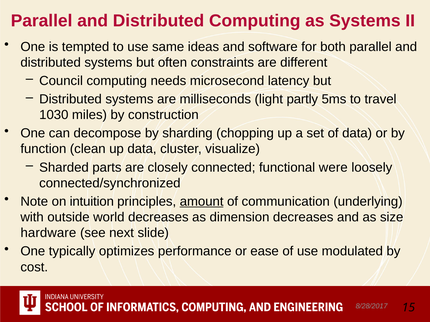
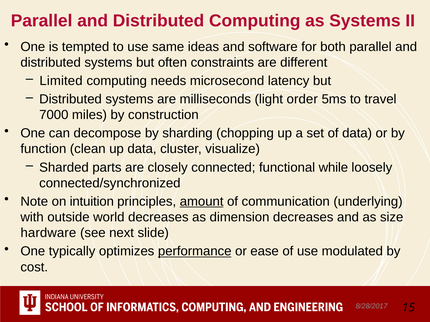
Council: Council -> Limited
partly: partly -> order
1030: 1030 -> 7000
were: were -> while
performance underline: none -> present
